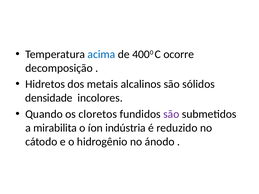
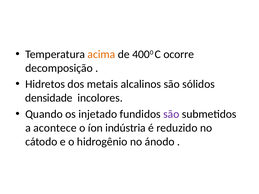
acima colour: blue -> orange
cloretos: cloretos -> injetado
mirabilita: mirabilita -> acontece
